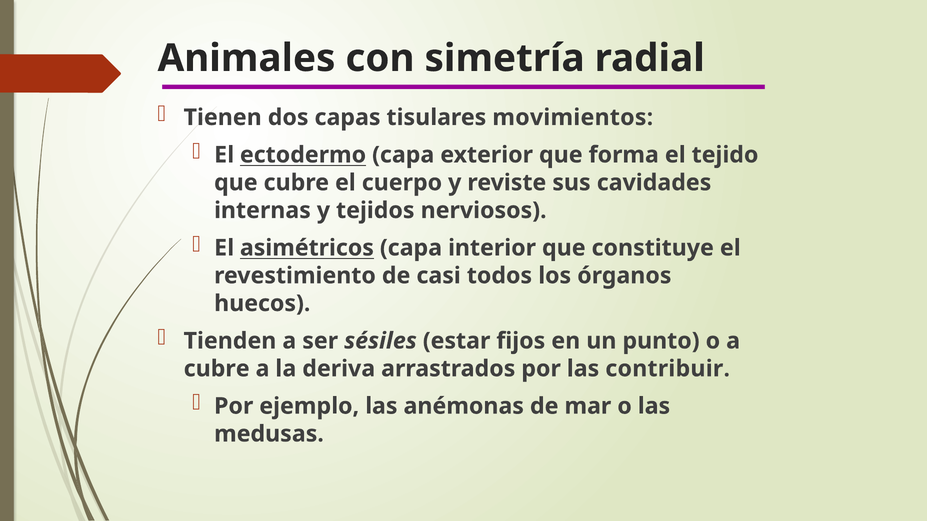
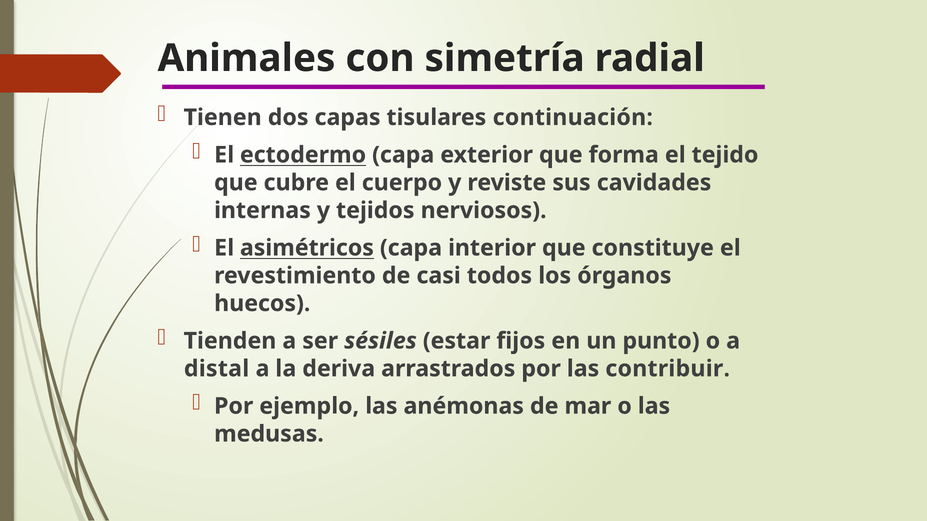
movimientos: movimientos -> continuación
cubre at (217, 369): cubre -> distal
